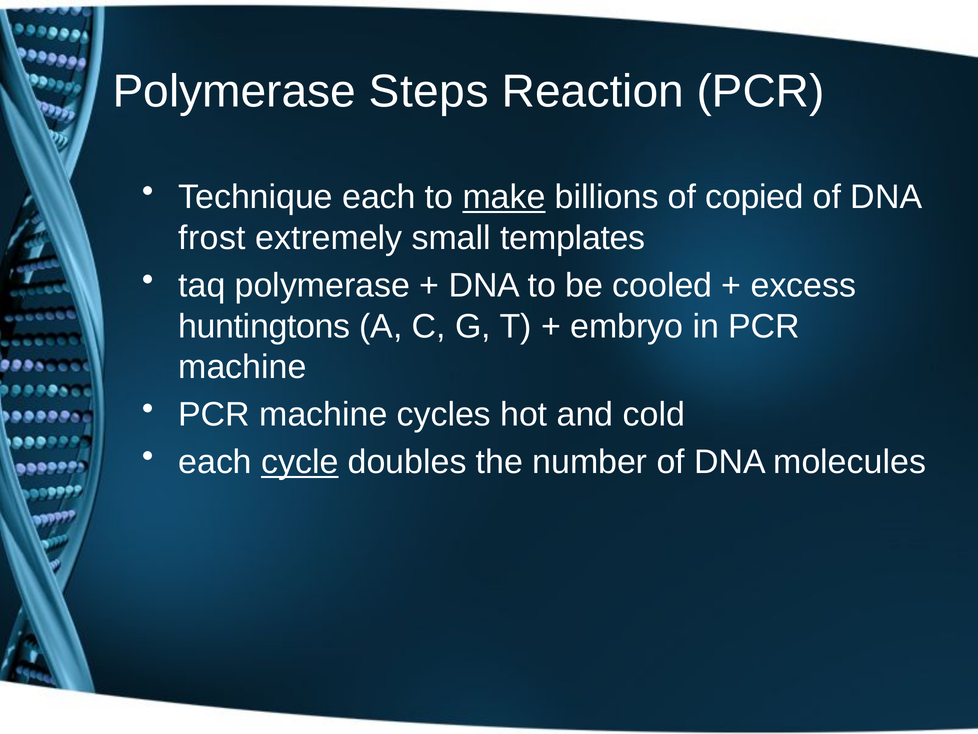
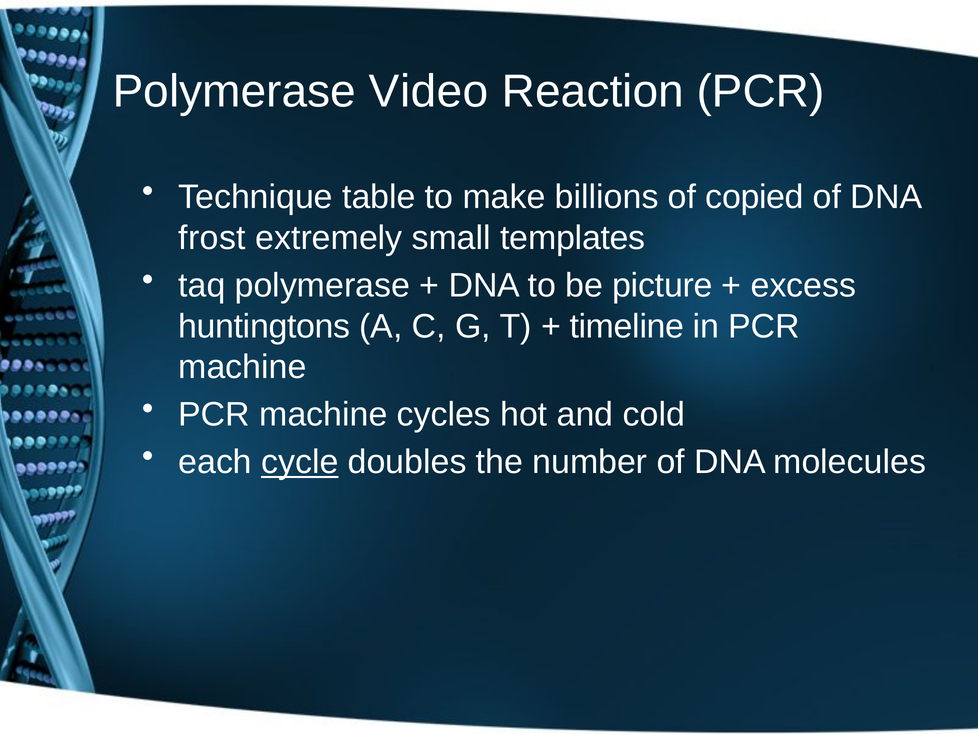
Steps: Steps -> Video
Technique each: each -> table
make underline: present -> none
cooled: cooled -> picture
embryo: embryo -> timeline
